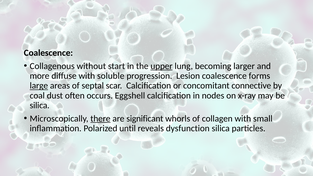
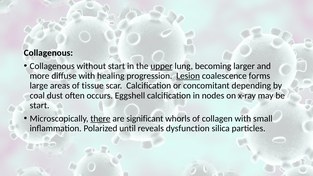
Coalescence at (48, 53): Coalescence -> Collagenous
soluble: soluble -> healing
Lesion underline: none -> present
large underline: present -> none
septal: septal -> tissue
connective: connective -> depending
silica at (40, 105): silica -> start
